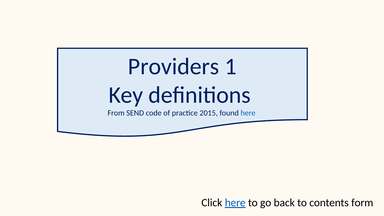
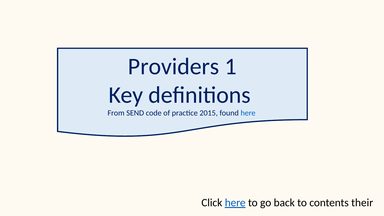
form: form -> their
